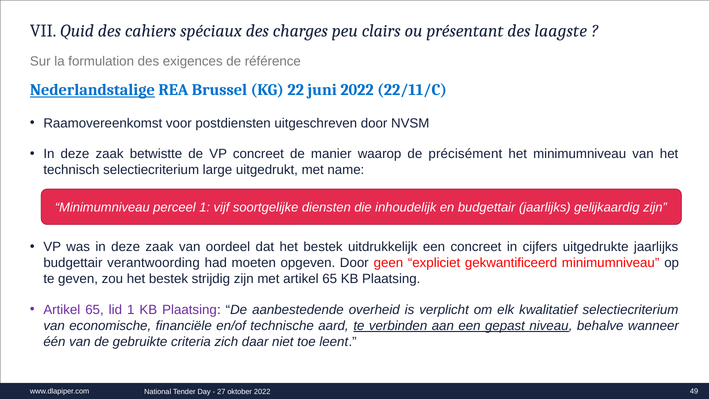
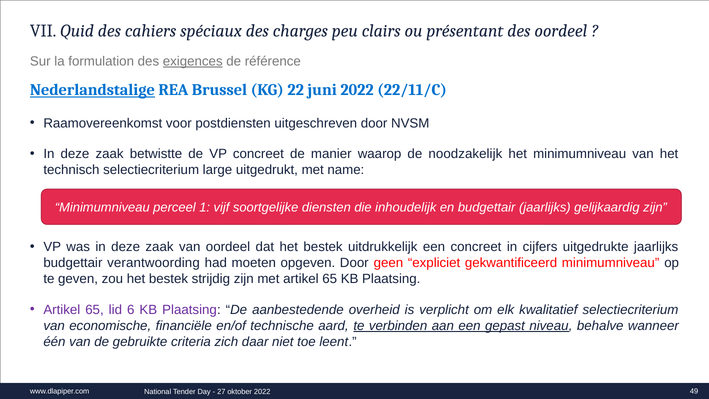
des laagste: laagste -> oordeel
exigences underline: none -> present
précisément: précisément -> noodzakelijk
lid 1: 1 -> 6
